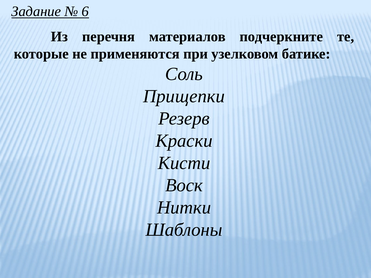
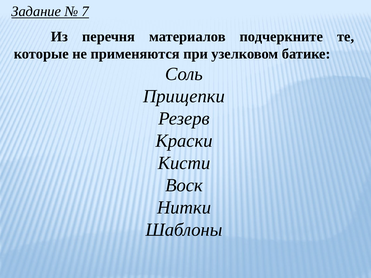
6: 6 -> 7
